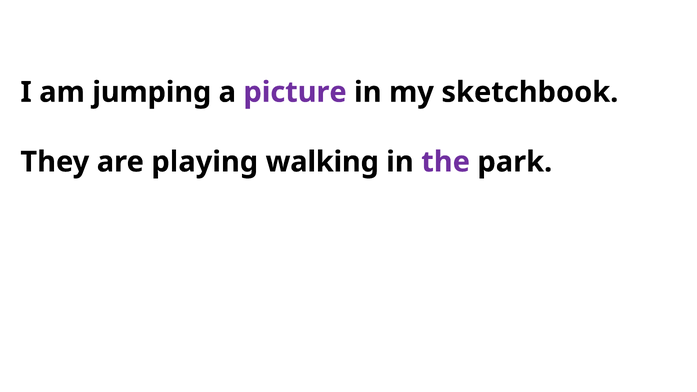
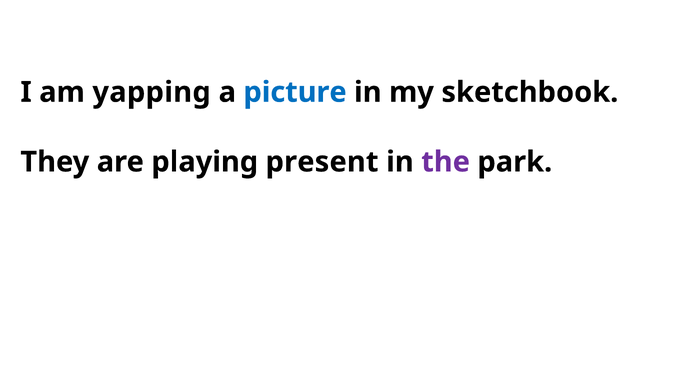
jumping: jumping -> yapping
picture colour: purple -> blue
walking: walking -> present
